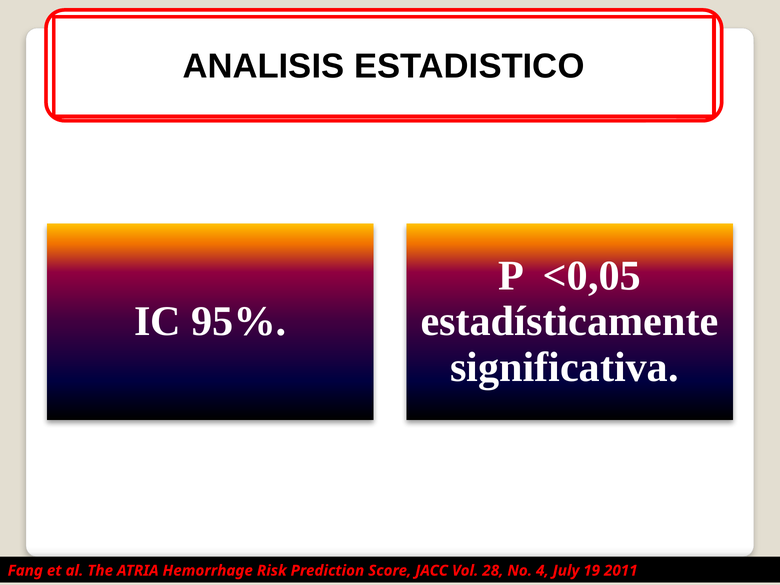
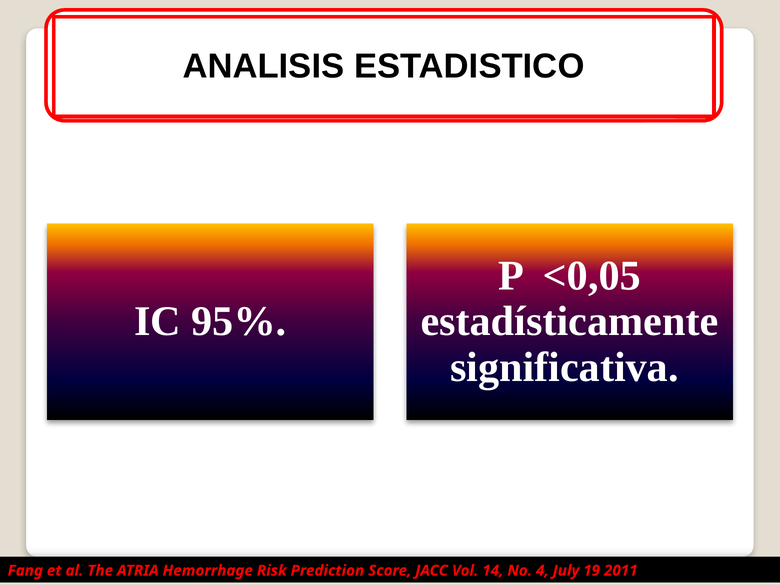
28: 28 -> 14
